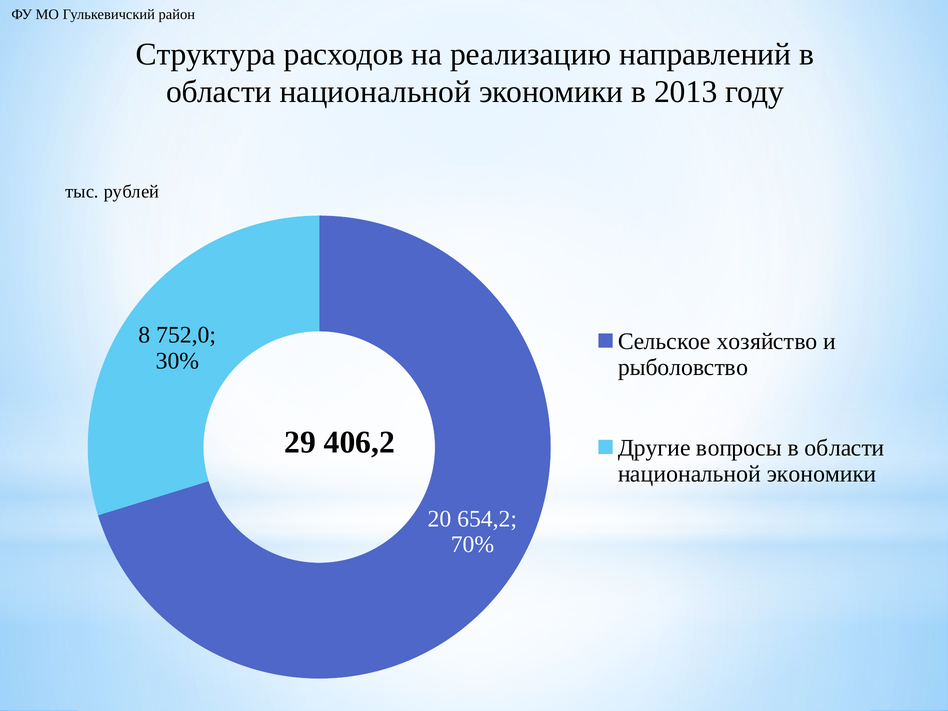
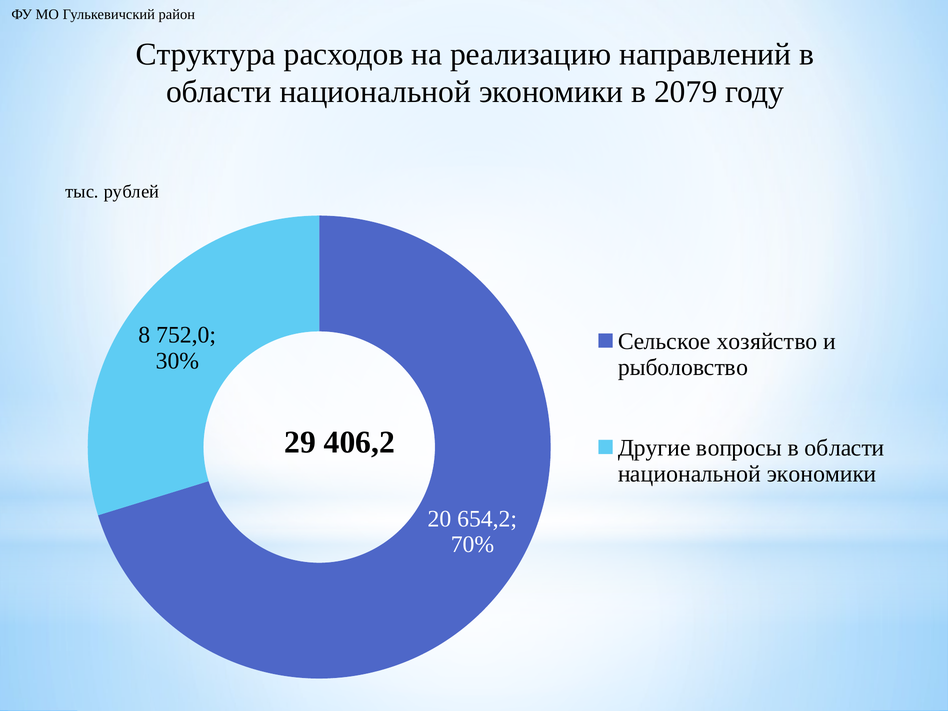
2013: 2013 -> 2079
